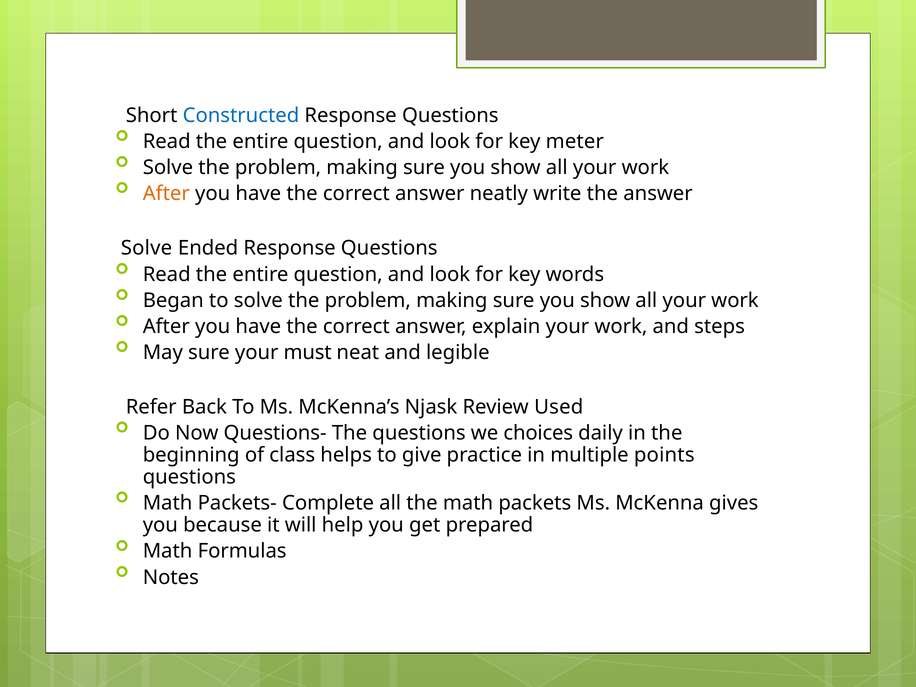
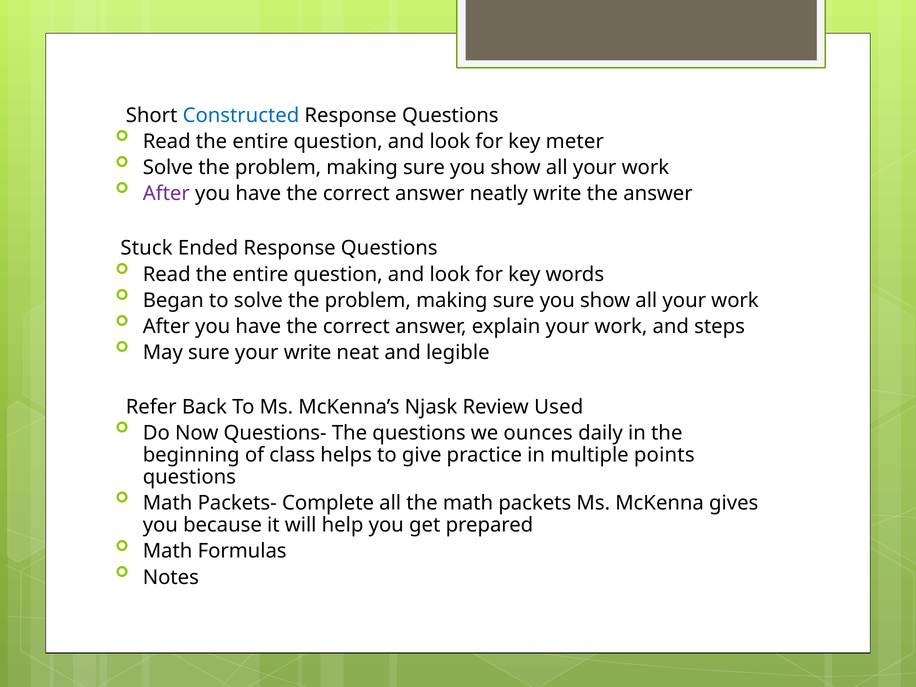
After at (166, 194) colour: orange -> purple
Solve at (147, 248): Solve -> Stuck
your must: must -> write
choices: choices -> ounces
